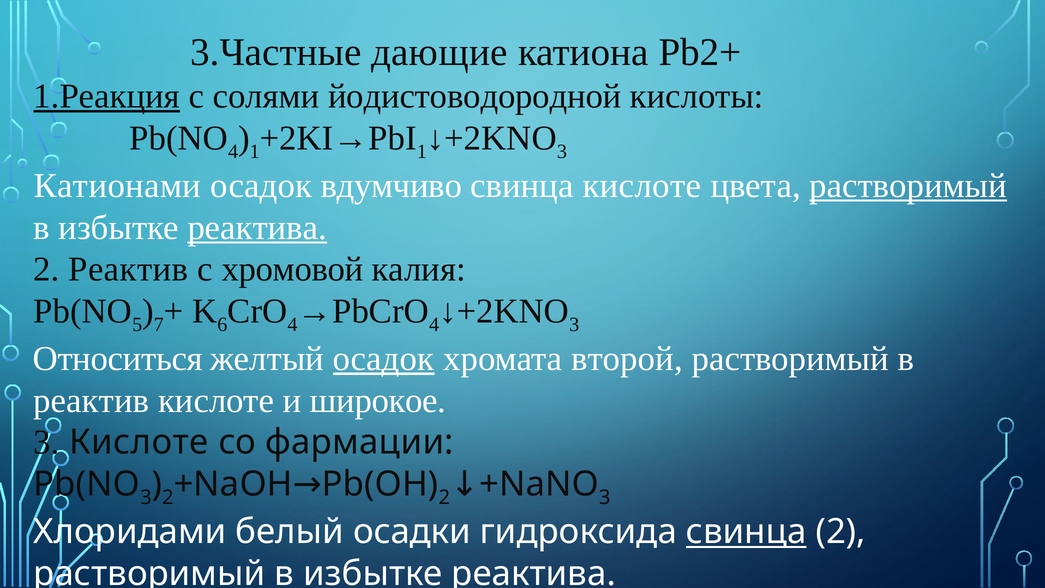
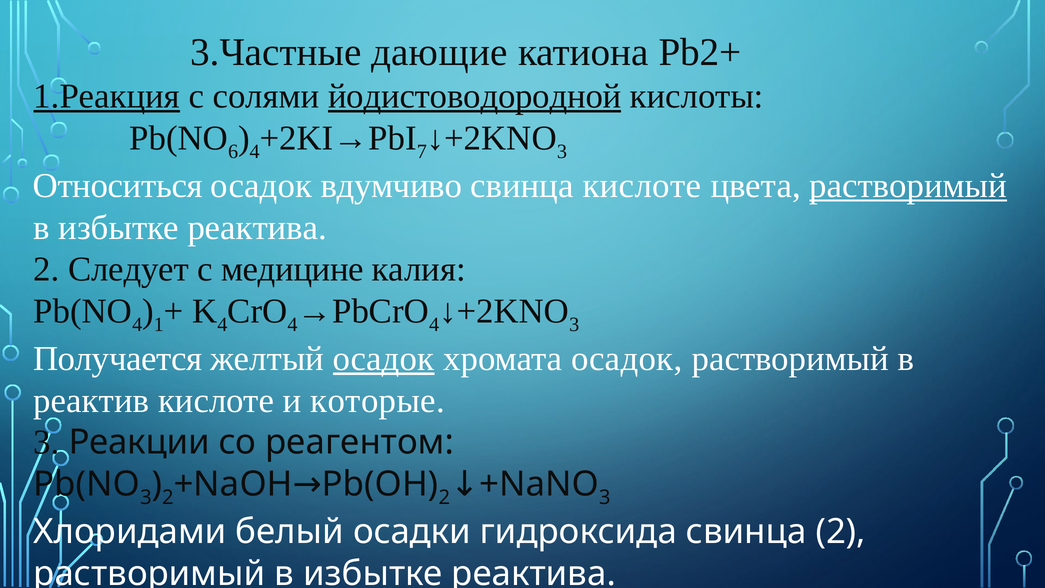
йодистоводородной underline: none -> present
4 at (233, 152): 4 -> 6
1 at (255, 152): 1 -> 4
1 at (422, 152): 1 -> 7
Катионами: Катионами -> Относиться
реактива at (257, 227) underline: present -> none
2 Реактив: Реактив -> Следует
хромовой: хромовой -> медицине
5 at (137, 325): 5 -> 4
7: 7 -> 1
6 at (222, 325): 6 -> 4
Относиться: Относиться -> Получается
хромата второй: второй -> осадок
широкое: широкое -> которые
3 Кислоте: Кислоте -> Реакции
фармации: фармации -> реагентом
свинца at (746, 532) underline: present -> none
